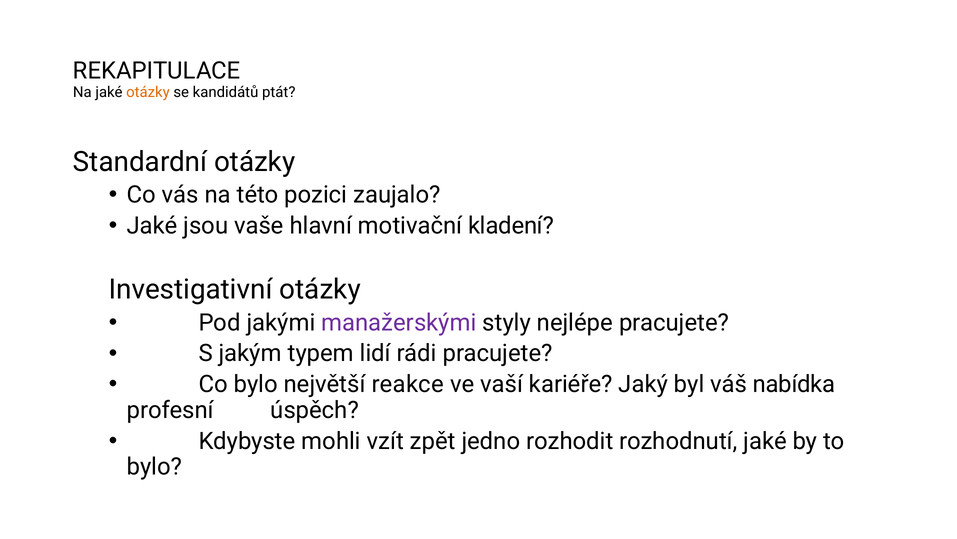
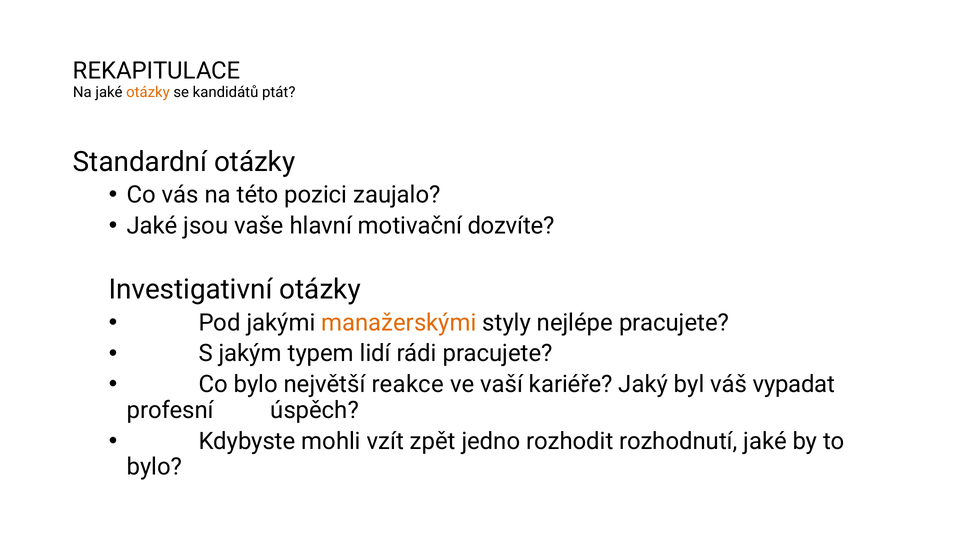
kladení: kladení -> dozvíte
manažerskými colour: purple -> orange
nabídka: nabídka -> vypadat
